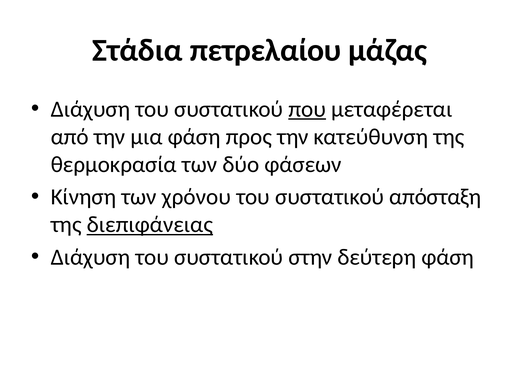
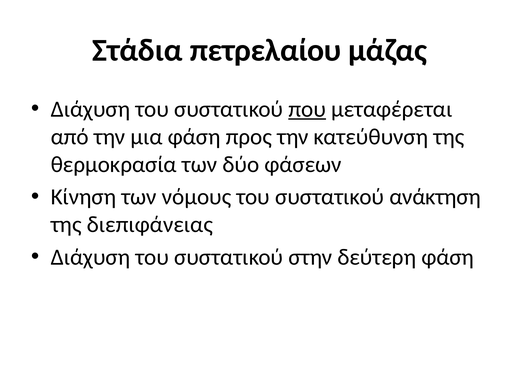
χρόνου: χρόνου -> νόμους
απόσταξη: απόσταξη -> ανάκτηση
διεπιφάνειας underline: present -> none
